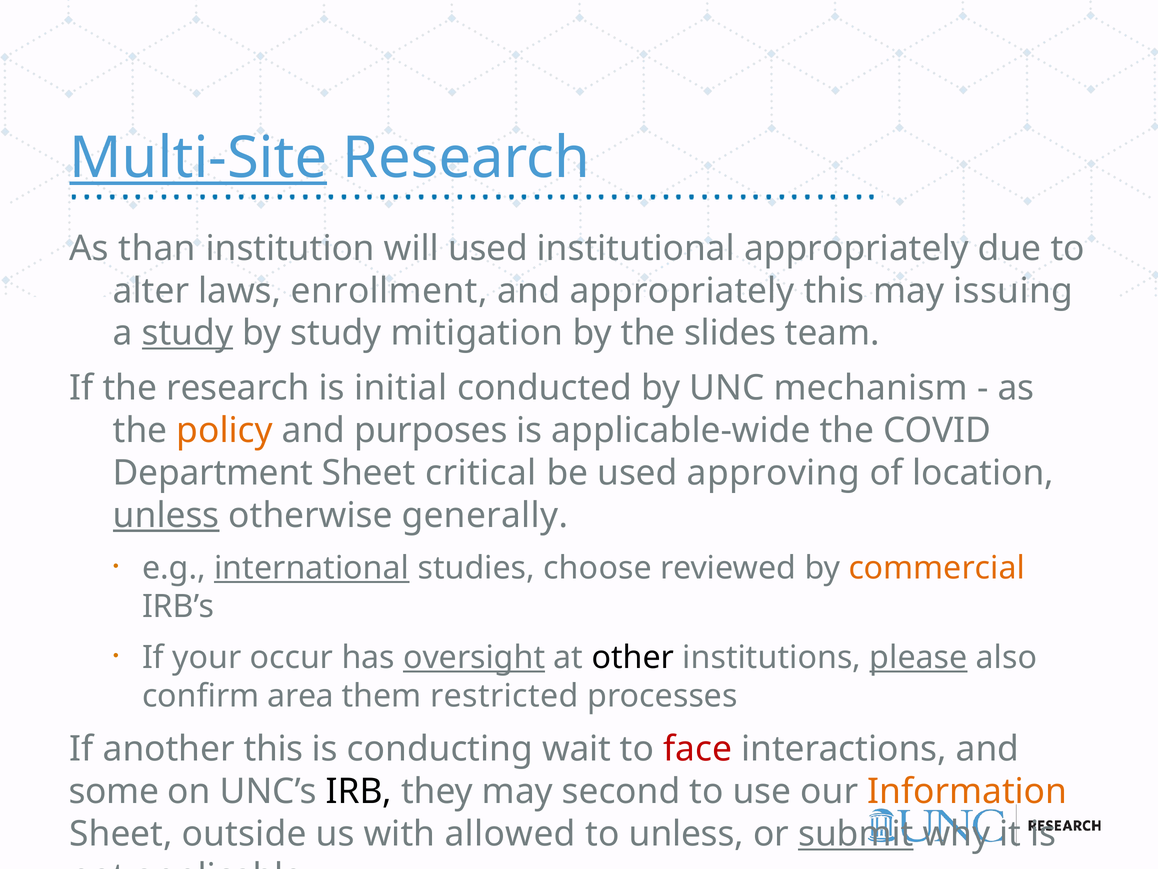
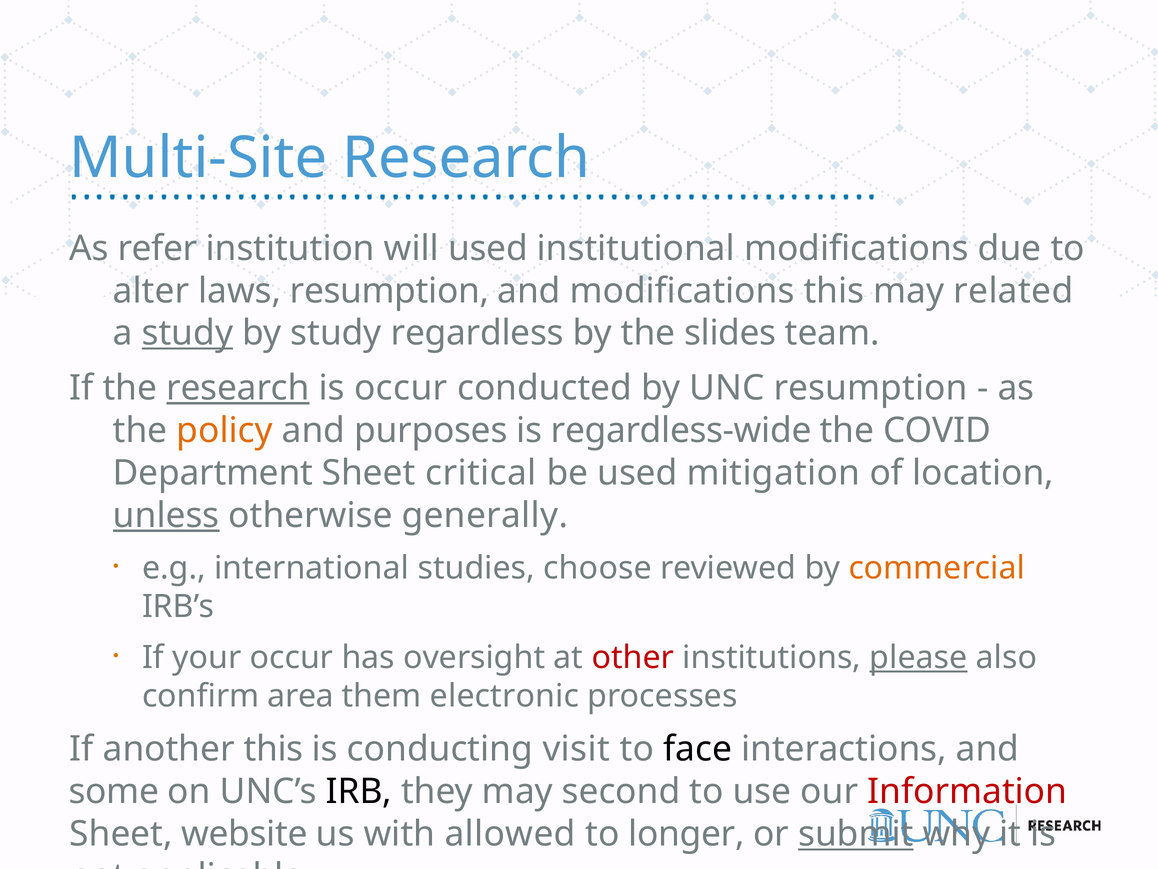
Multi-Site underline: present -> none
than: than -> refer
institutional appropriately: appropriately -> modifications
laws enrollment: enrollment -> resumption
and appropriately: appropriately -> modifications
issuing: issuing -> related
mitigation: mitigation -> regardless
research at (238, 388) underline: none -> present
is initial: initial -> occur
UNC mechanism: mechanism -> resumption
applicable-wide: applicable-wide -> regardless-wide
approving: approving -> mitigation
international underline: present -> none
oversight underline: present -> none
other colour: black -> red
restricted: restricted -> electronic
wait: wait -> visit
face colour: red -> black
Information colour: orange -> red
outside: outside -> website
to unless: unless -> longer
